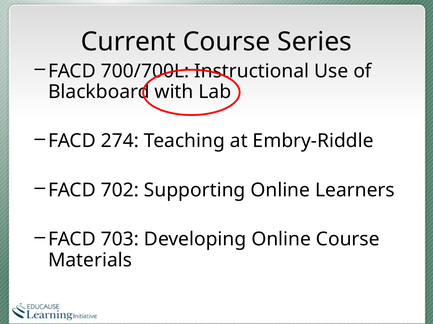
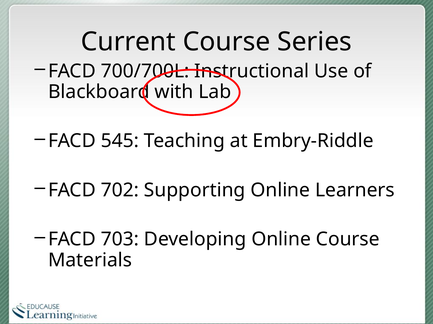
274: 274 -> 545
